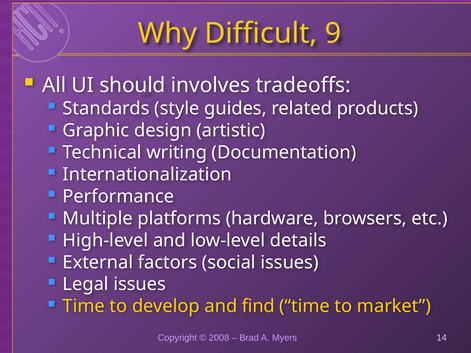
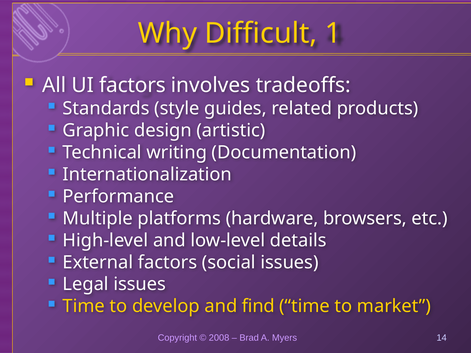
9: 9 -> 1
UI should: should -> factors
